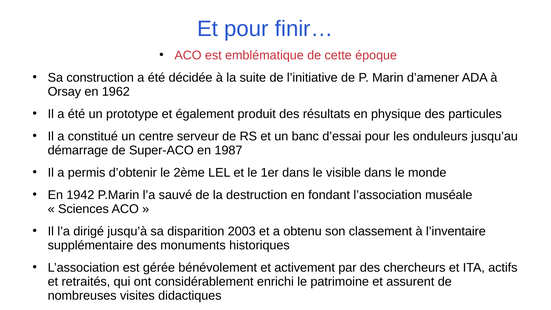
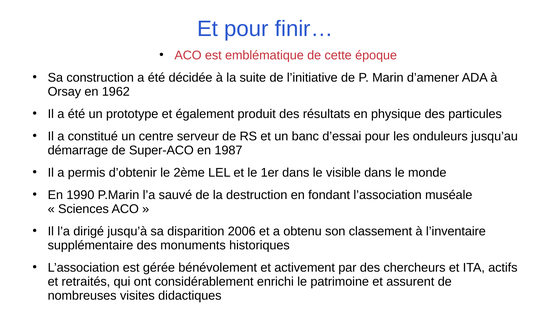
1942: 1942 -> 1990
2003: 2003 -> 2006
